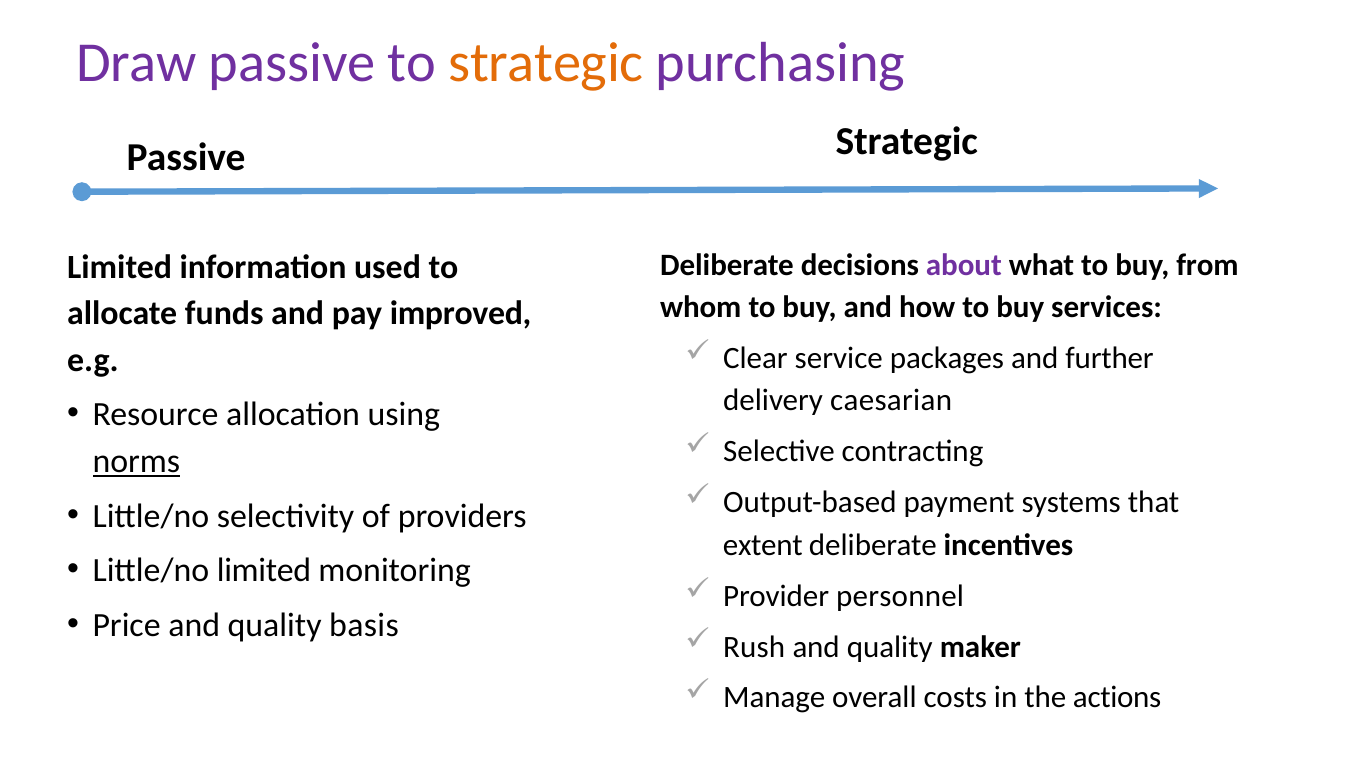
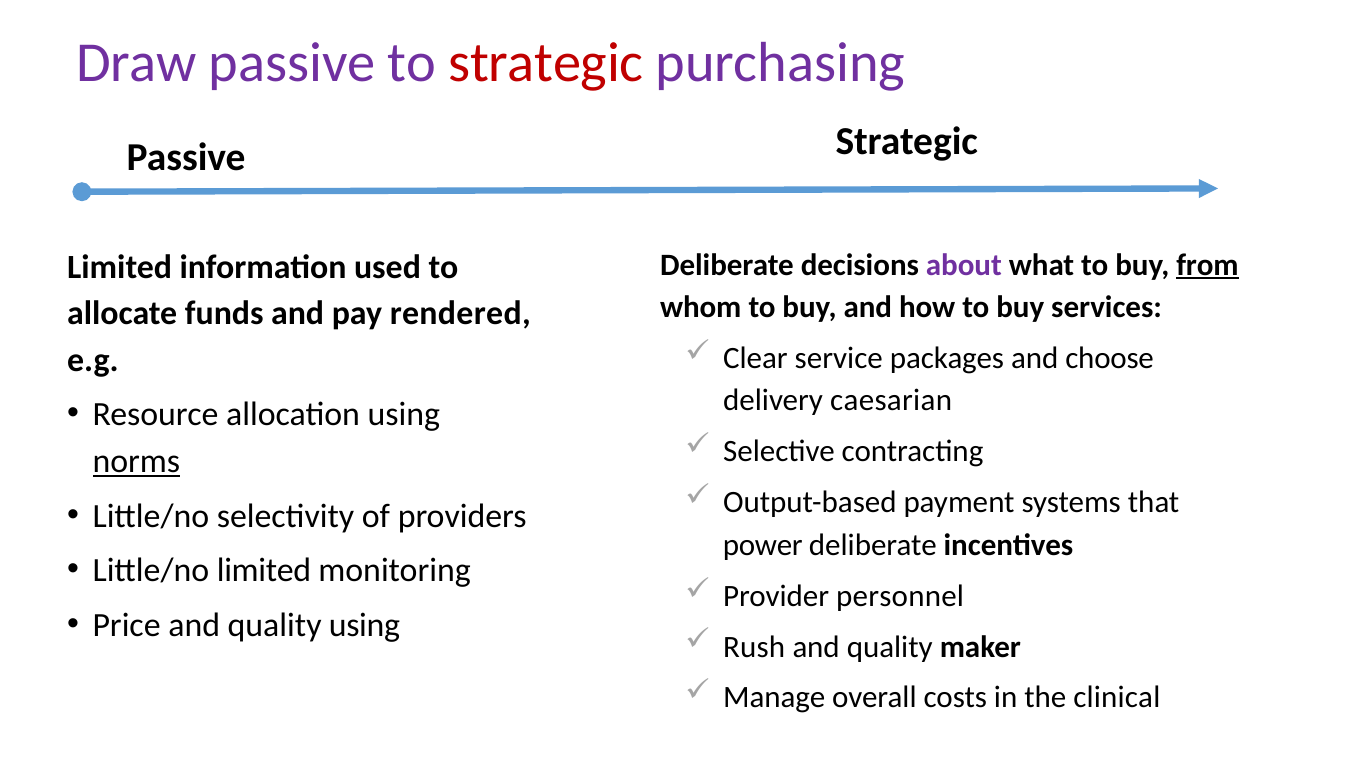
strategic at (546, 63) colour: orange -> red
from underline: none -> present
improved: improved -> rendered
further: further -> choose
extent: extent -> power
quality basis: basis -> using
actions: actions -> clinical
